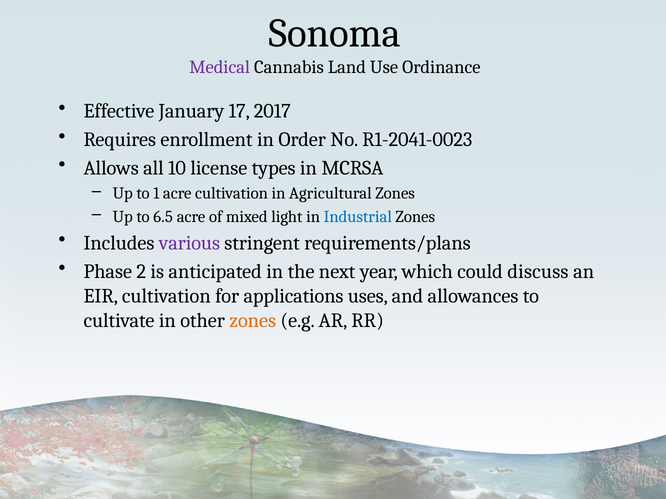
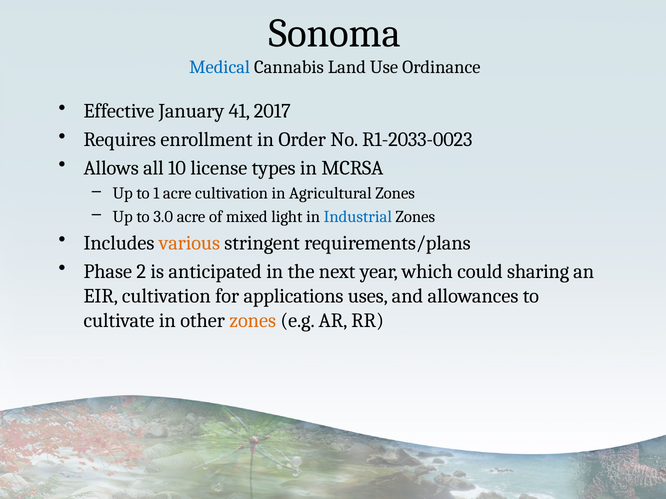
Medical colour: purple -> blue
17: 17 -> 41
R1-2041-0023: R1-2041-0023 -> R1-2033-0023
6.5: 6.5 -> 3.0
various colour: purple -> orange
discuss: discuss -> sharing
